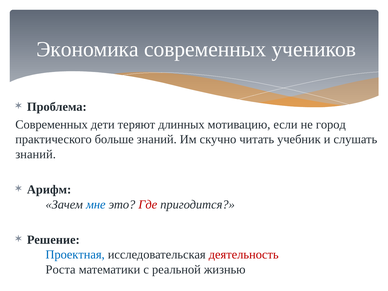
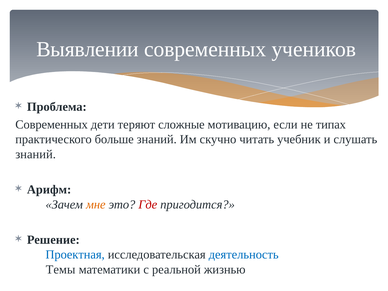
Экономика: Экономика -> Выявлении
длинных: длинных -> сложные
город: город -> типах
мне colour: blue -> orange
деятельность colour: red -> blue
Роста: Роста -> Темы
